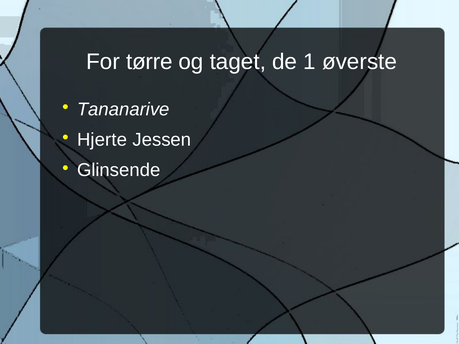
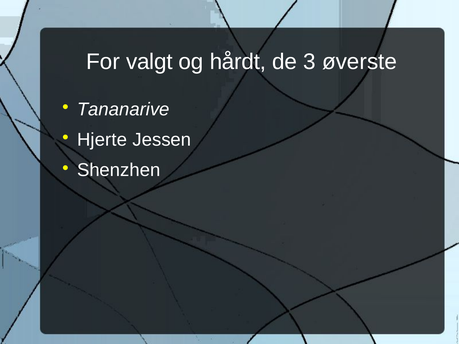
tørre: tørre -> valgt
taget: taget -> hårdt
1: 1 -> 3
Glinsende: Glinsende -> Shenzhen
